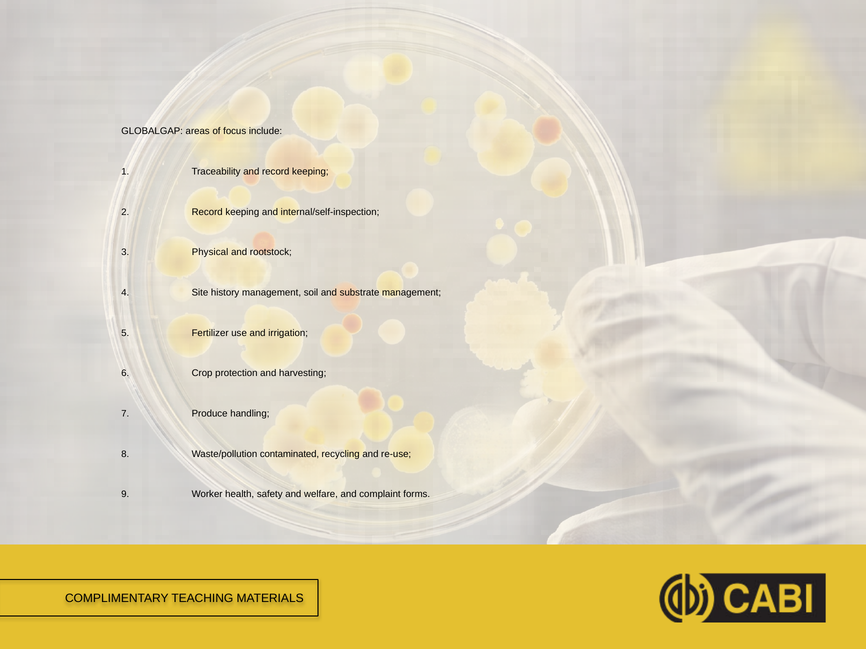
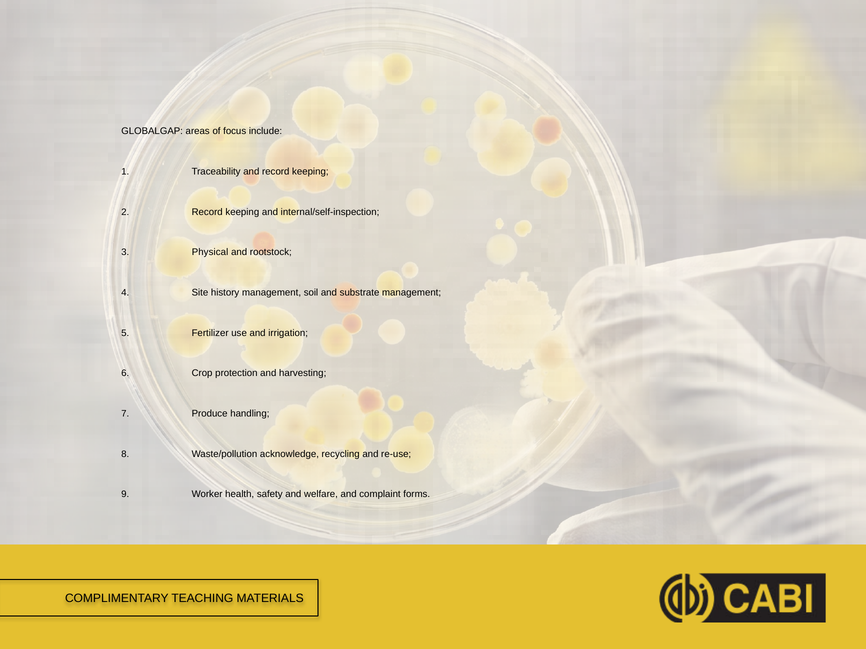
contaminated: contaminated -> acknowledge
